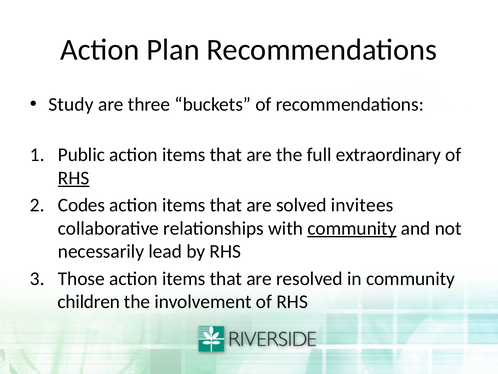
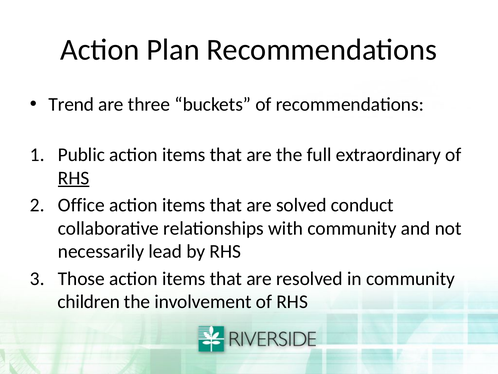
Study: Study -> Trend
Codes: Codes -> Office
invitees: invitees -> conduct
community at (352, 228) underline: present -> none
